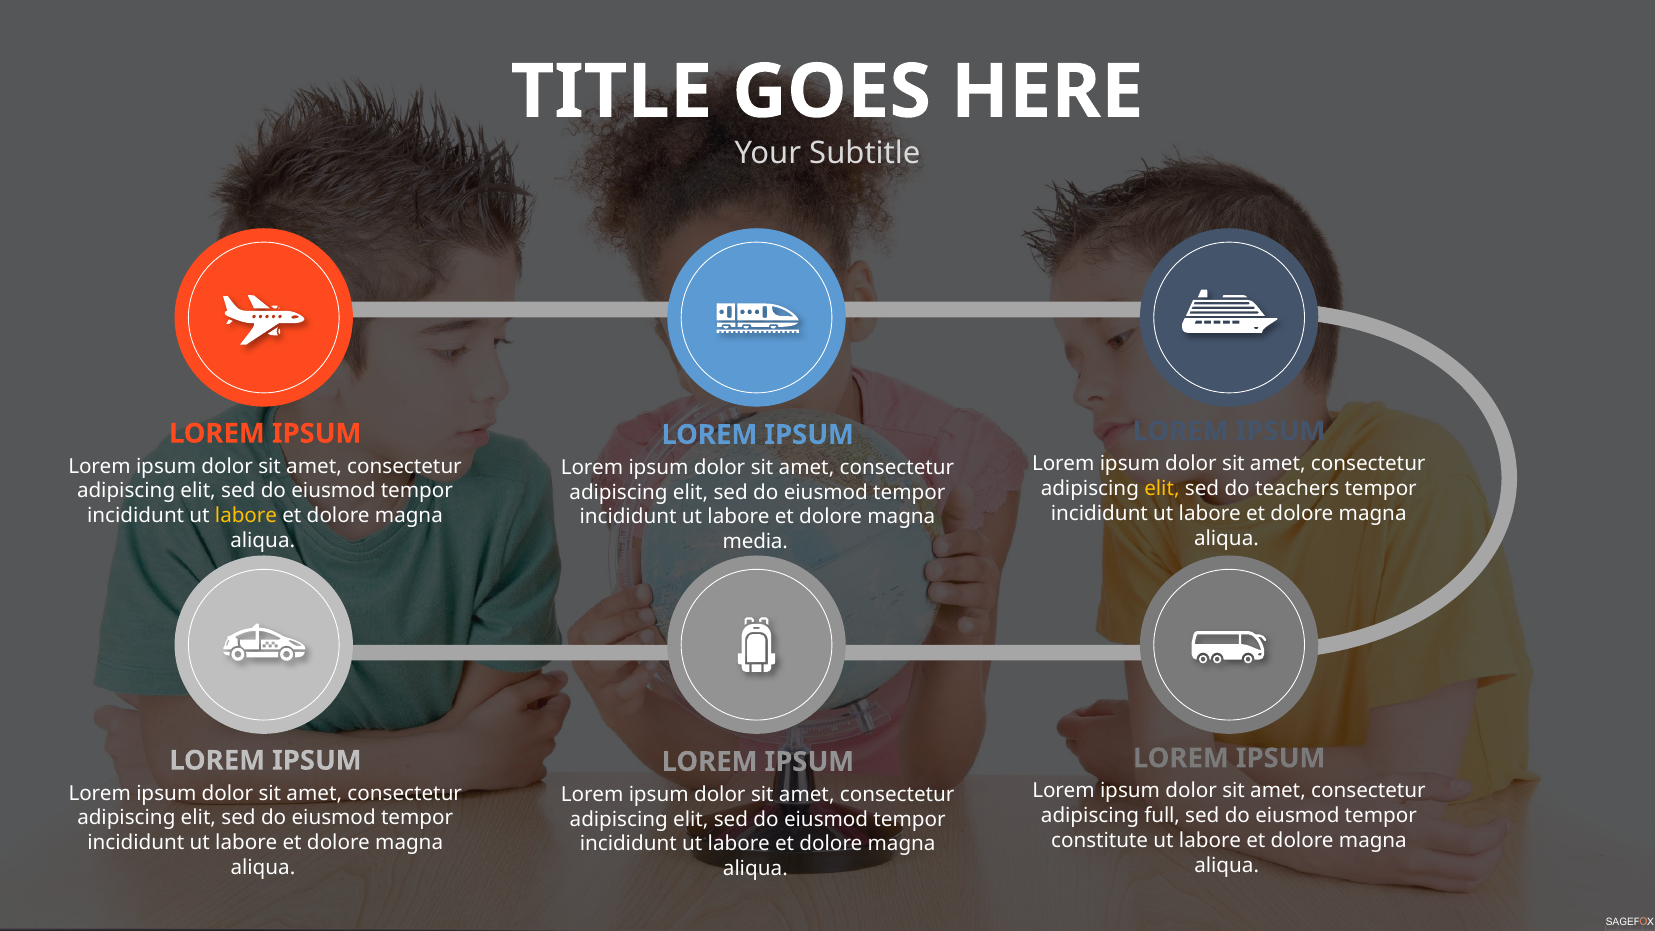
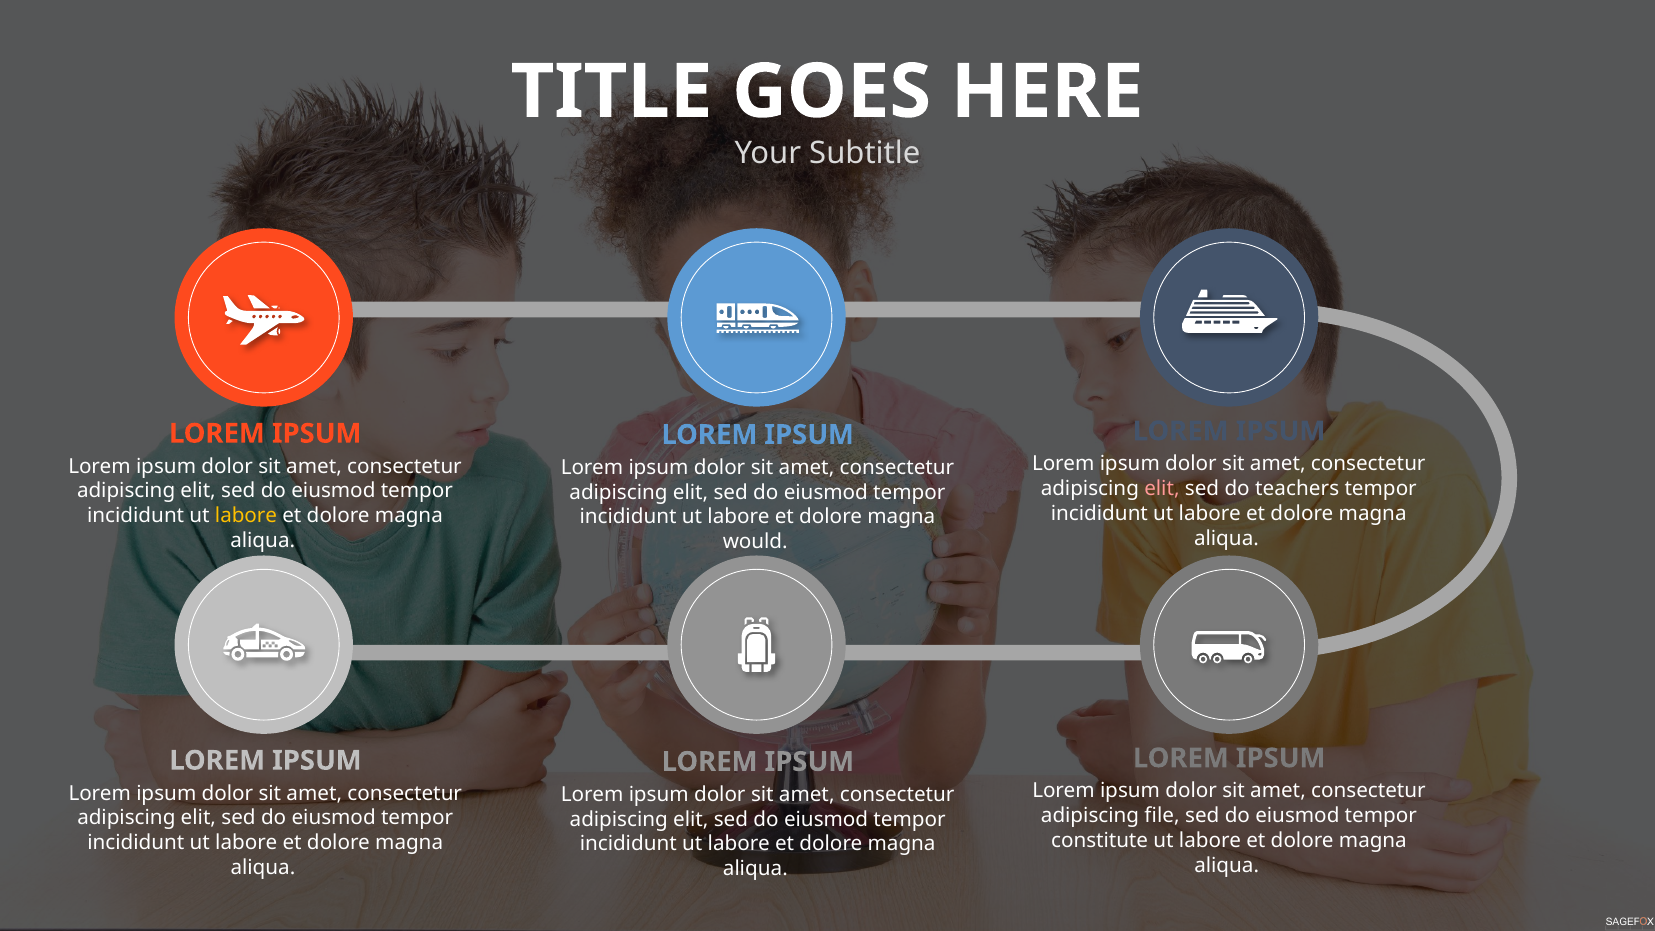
elit at (1162, 489) colour: yellow -> pink
media: media -> would
full: full -> file
